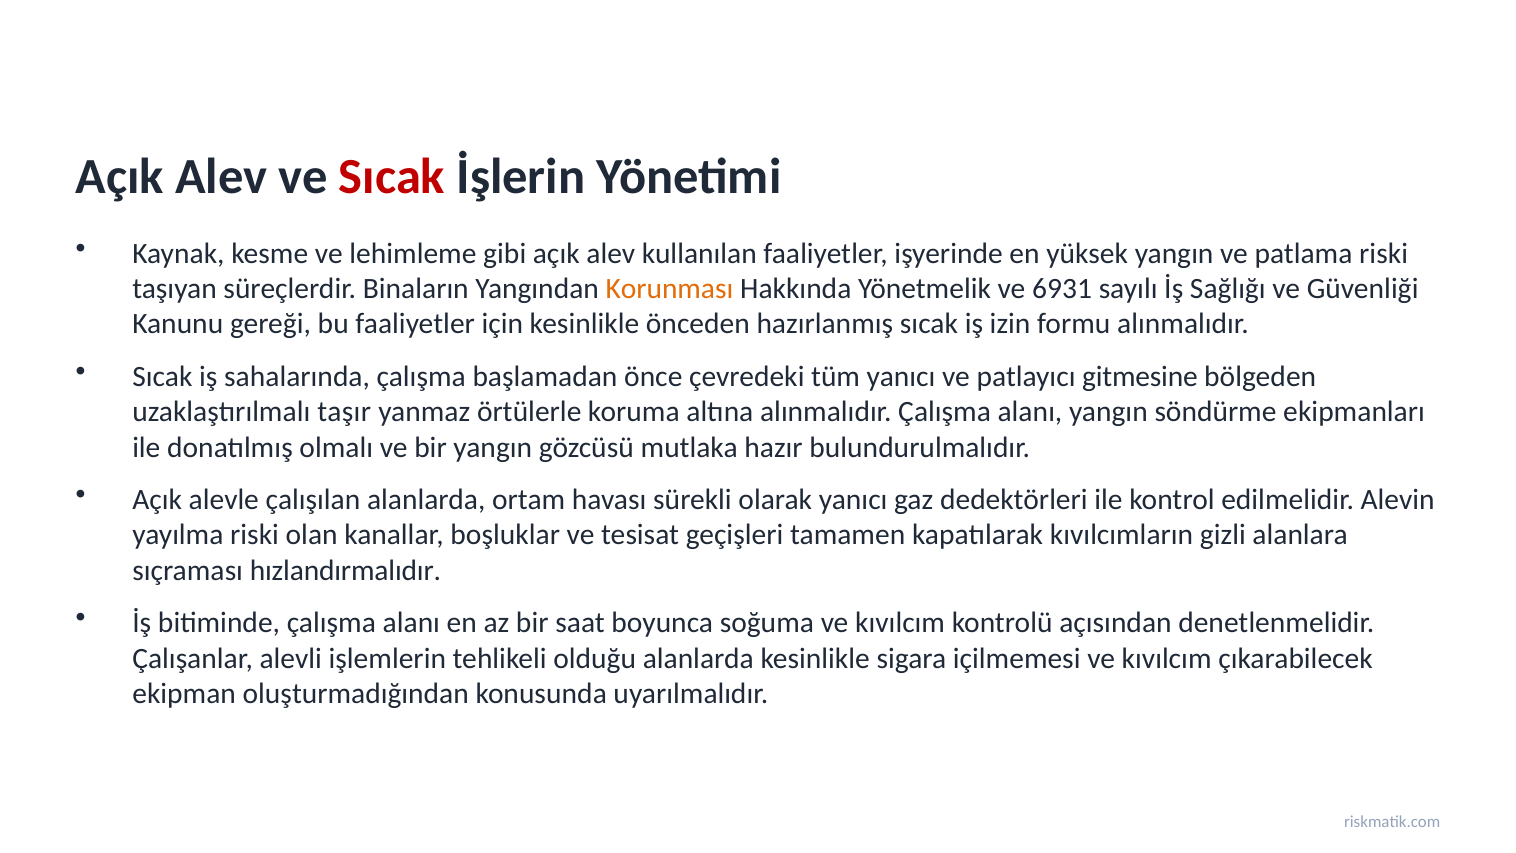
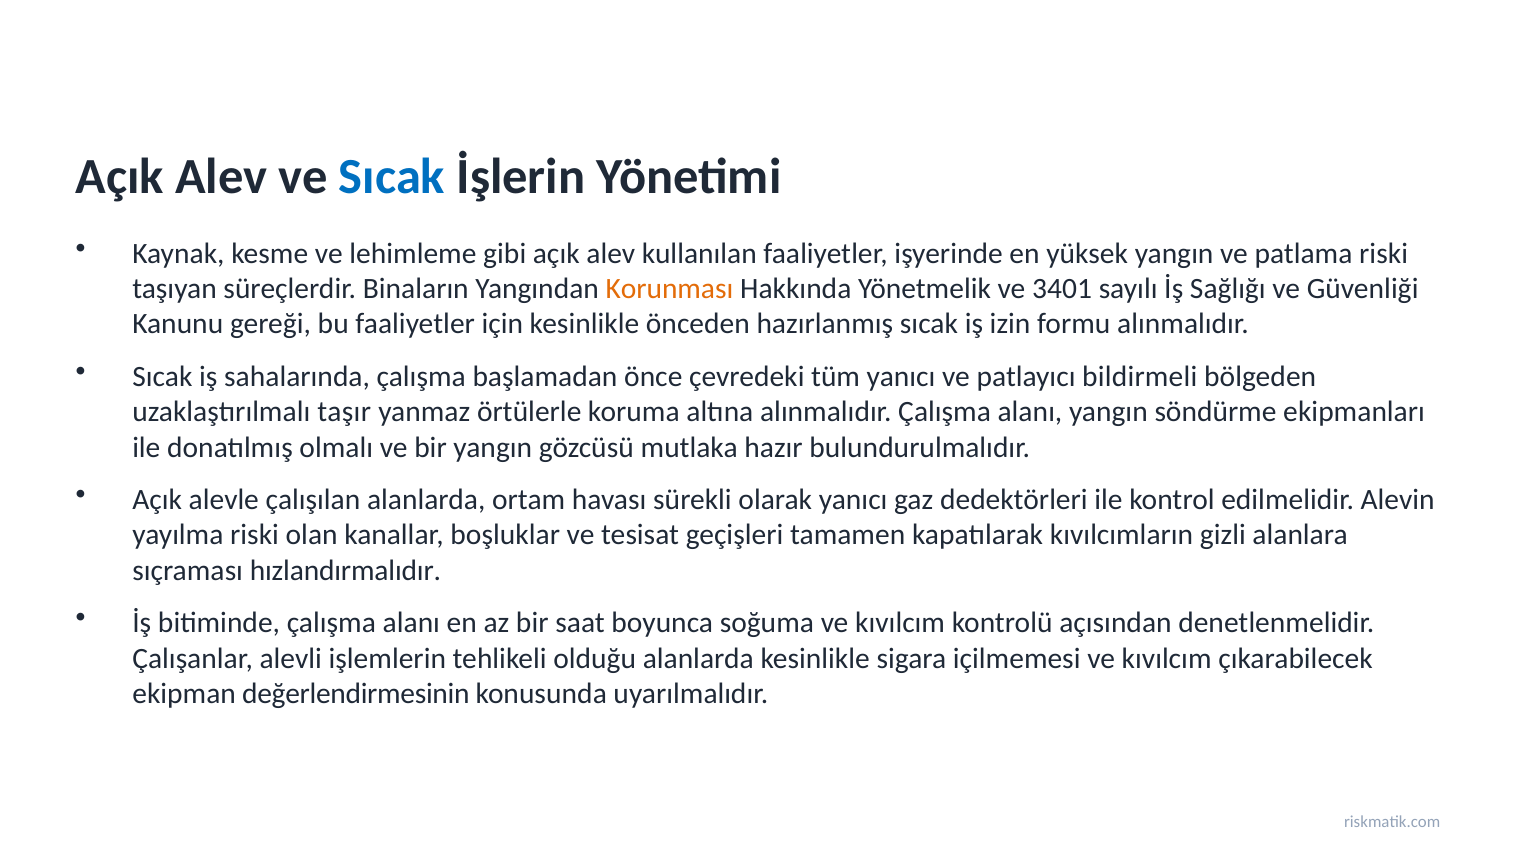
Sıcak at (392, 177) colour: red -> blue
6931: 6931 -> 3401
gitmesine: gitmesine -> bildirmeli
oluşturmadığından: oluşturmadığından -> değerlendirmesinin
